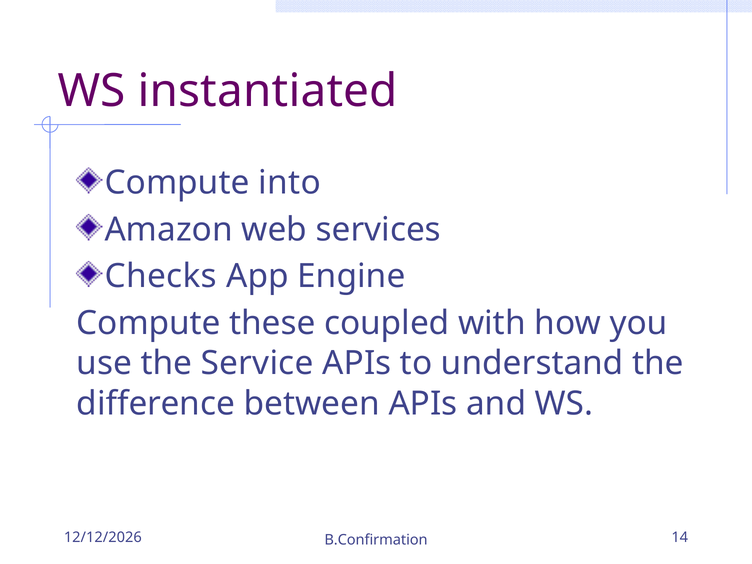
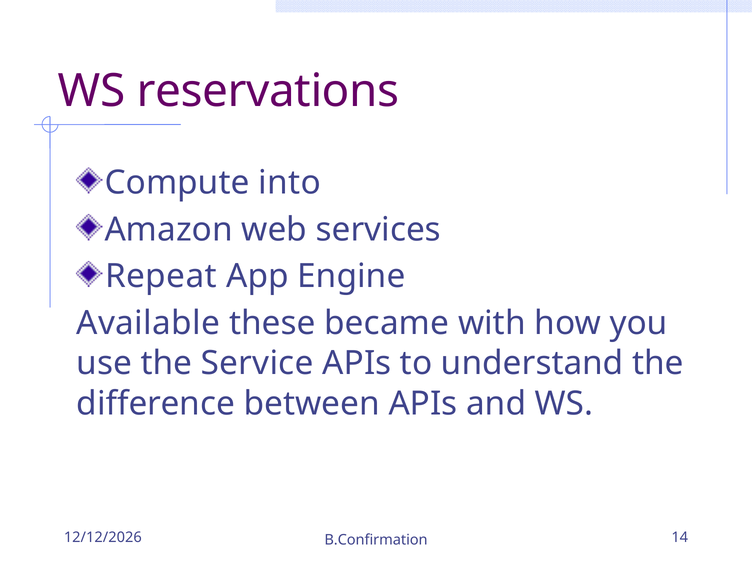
instantiated: instantiated -> reservations
Checks: Checks -> Repeat
Compute at (148, 323): Compute -> Available
coupled: coupled -> became
